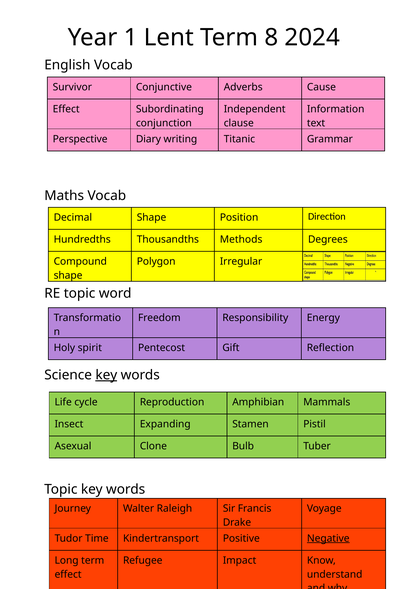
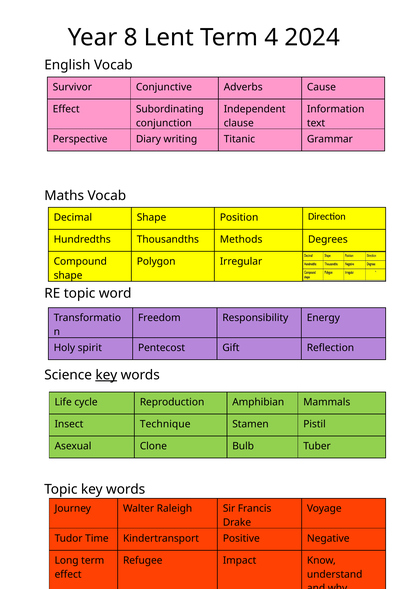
1: 1 -> 8
8: 8 -> 4
Expanding: Expanding -> Technique
Negative underline: present -> none
